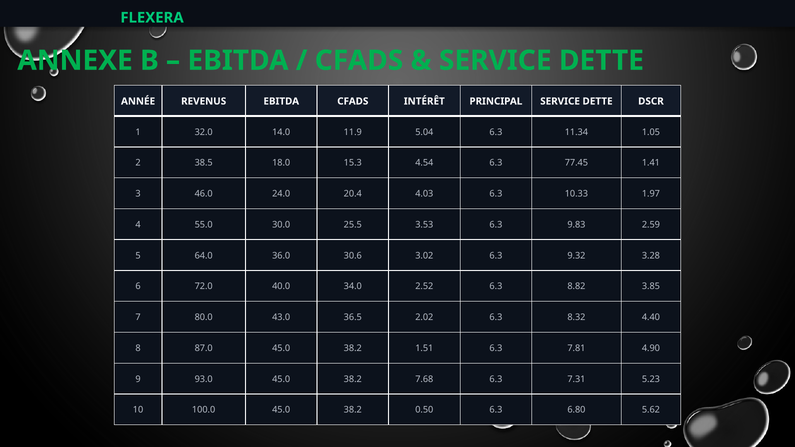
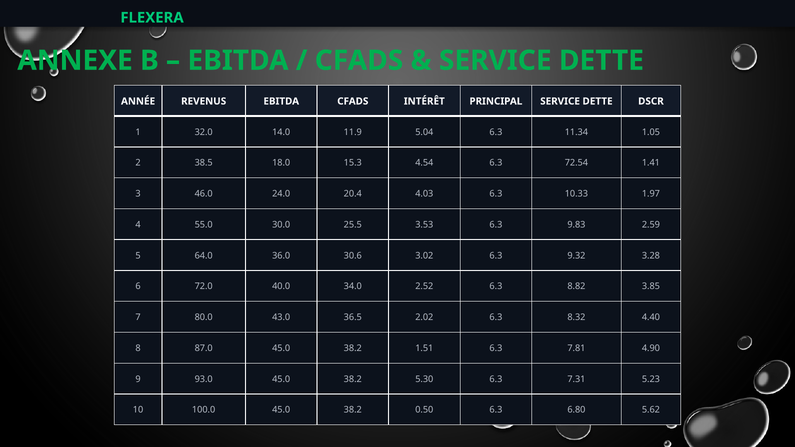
77.45: 77.45 -> 72.54
7.68: 7.68 -> 5.30
